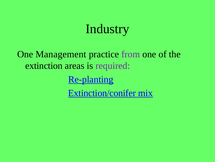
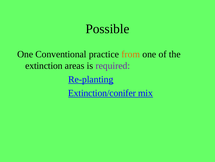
Industry: Industry -> Possible
Management: Management -> Conventional
from colour: purple -> orange
